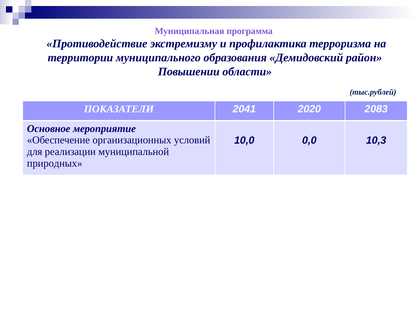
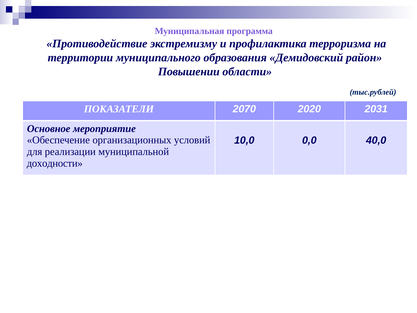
2041: 2041 -> 2070
2083: 2083 -> 2031
10,3: 10,3 -> 40,0
природных: природных -> доходности
